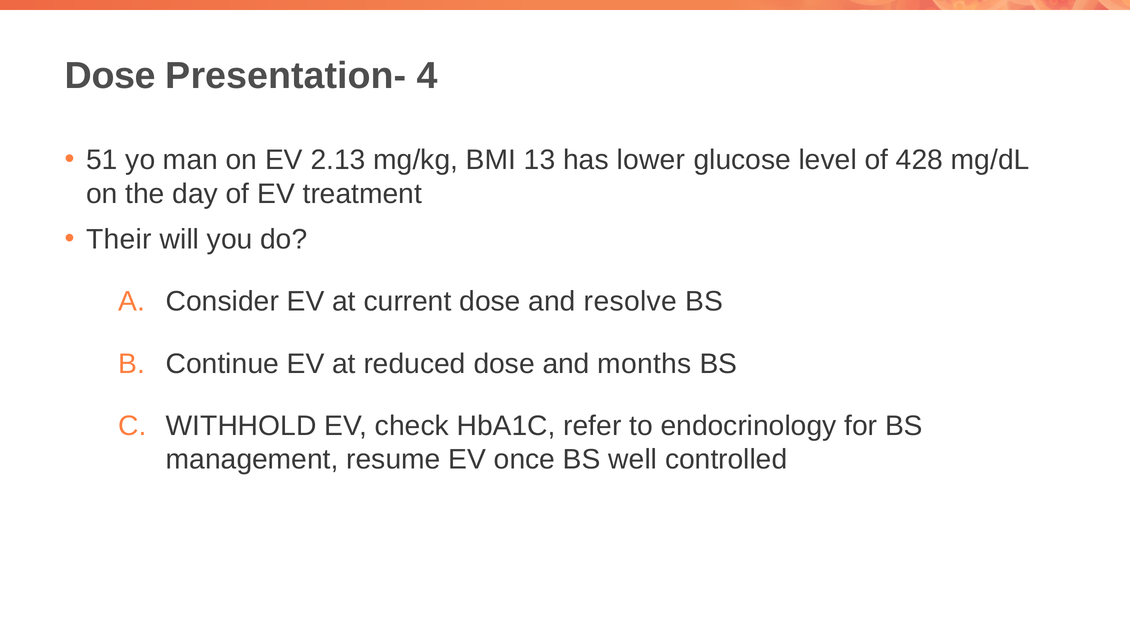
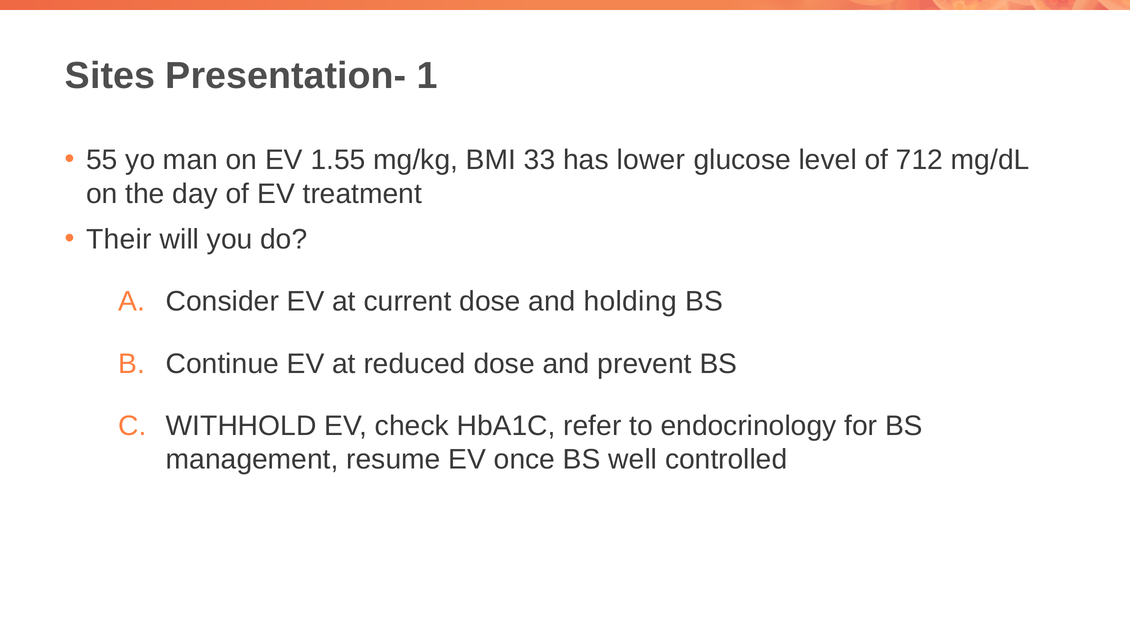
Dose at (110, 76): Dose -> Sites
4: 4 -> 1
51: 51 -> 55
2.13: 2.13 -> 1.55
13: 13 -> 33
428: 428 -> 712
resolve: resolve -> holding
months: months -> prevent
